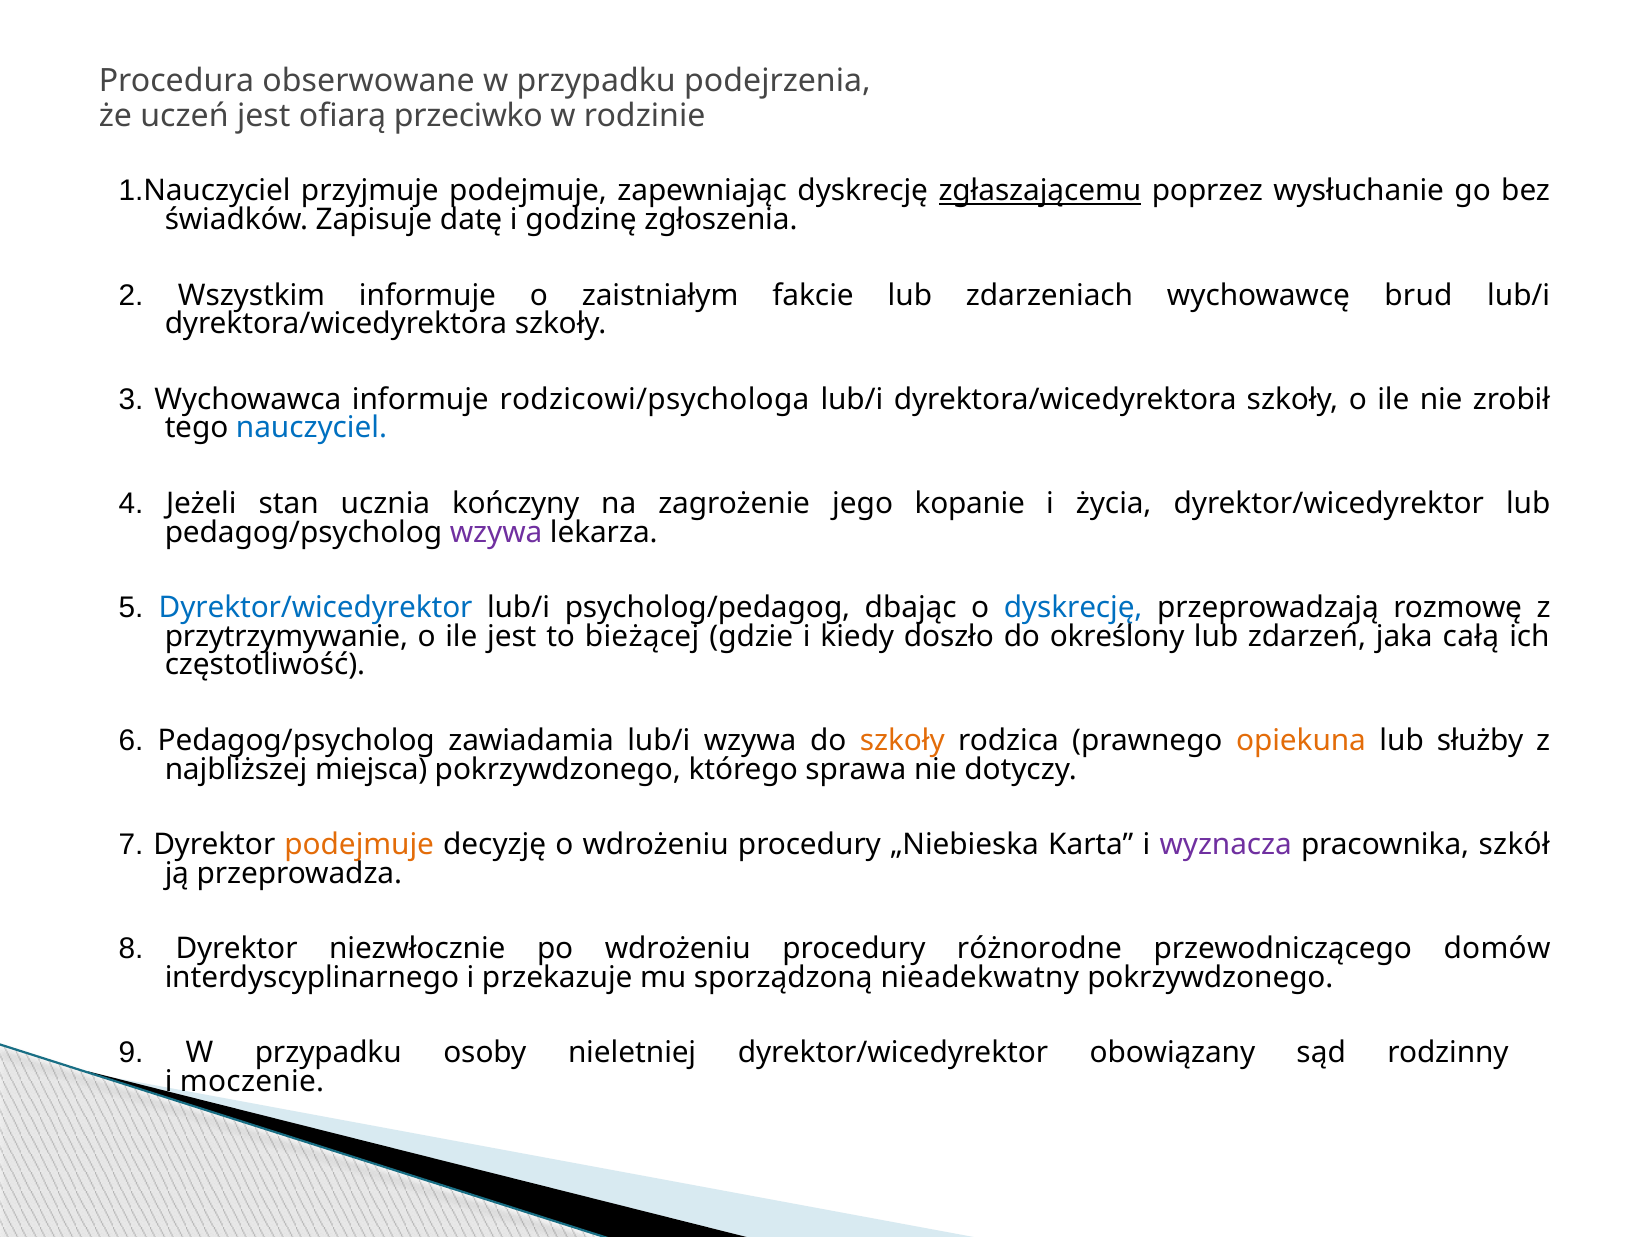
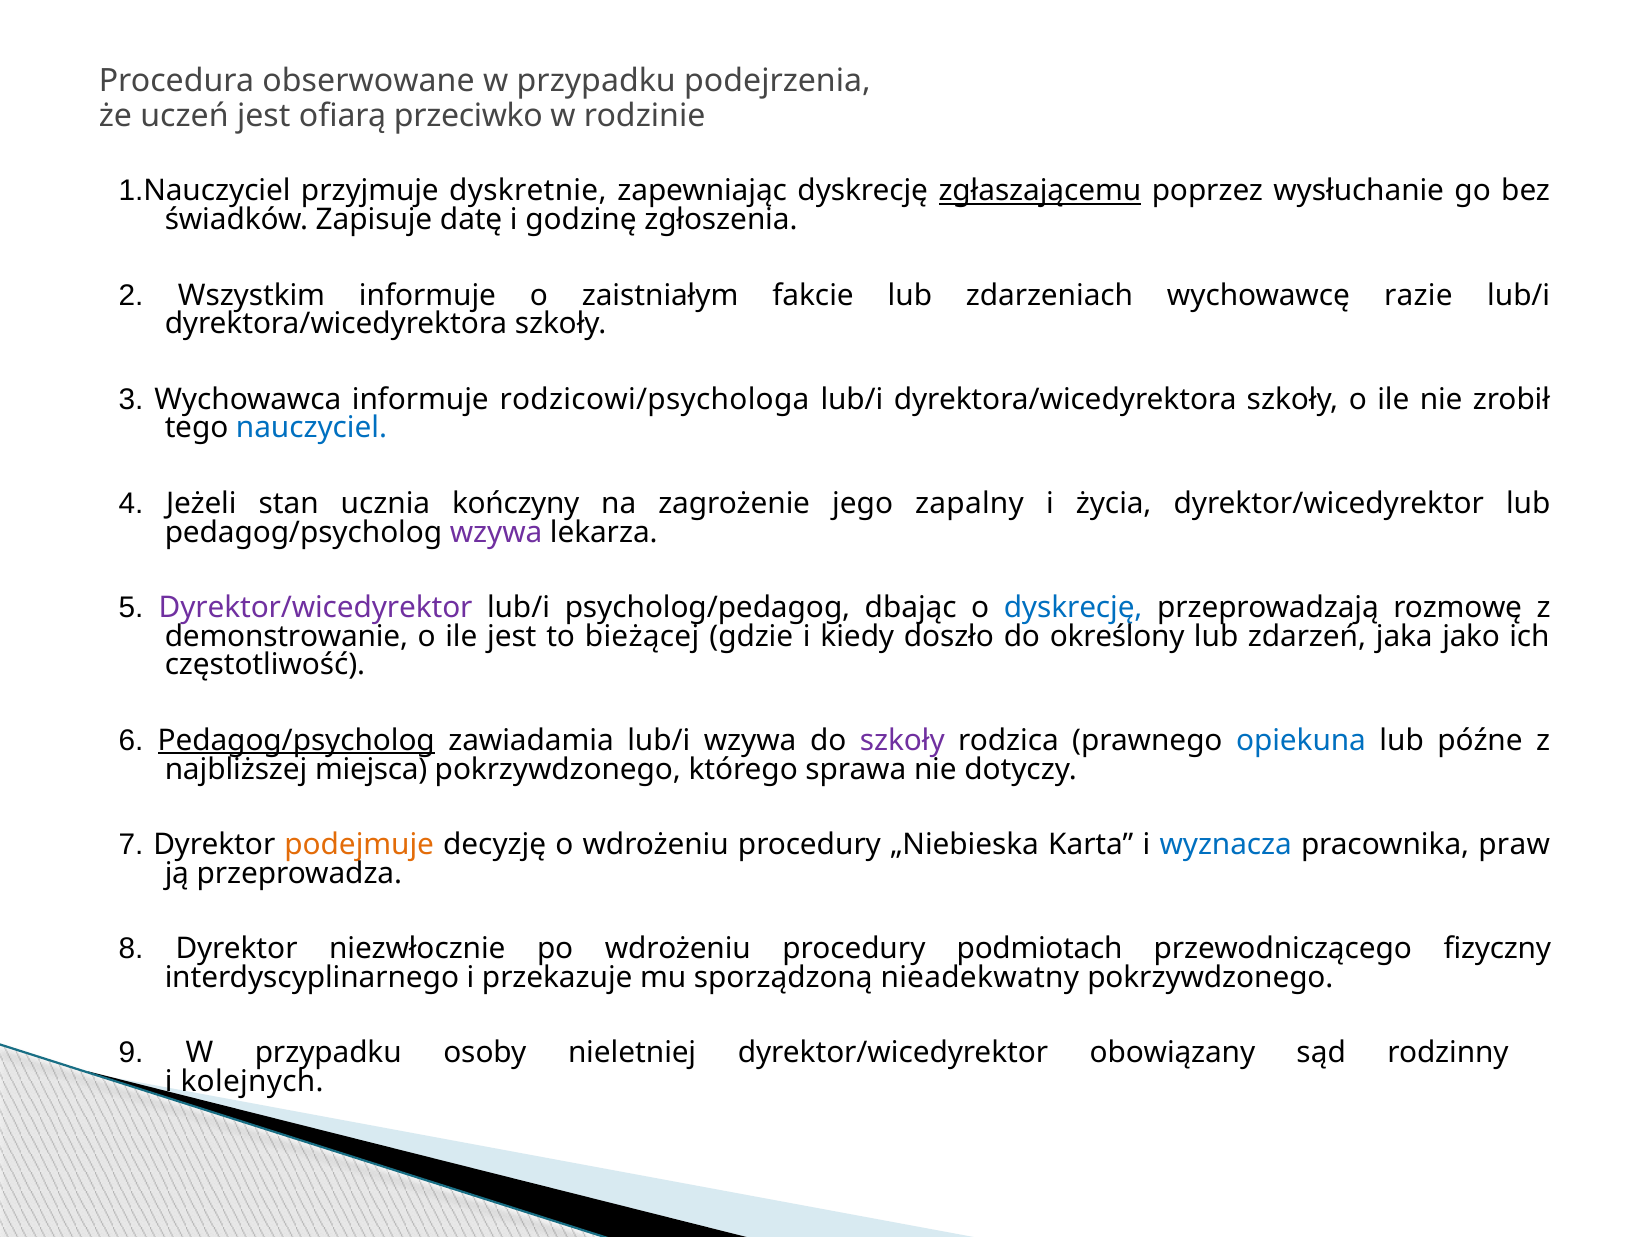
przyjmuje podejmuje: podejmuje -> dyskretnie
brud: brud -> razie
kopanie: kopanie -> zapalny
Dyrektor/wicedyrektor at (316, 608) colour: blue -> purple
przytrzymywanie: przytrzymywanie -> demonstrowanie
całą: całą -> jako
Pedagog/psycholog at (296, 740) underline: none -> present
szkoły at (902, 740) colour: orange -> purple
opiekuna colour: orange -> blue
służby: służby -> późne
wyznacza colour: purple -> blue
szkół: szkół -> praw
różnorodne: różnorodne -> podmiotach
domów: domów -> fizyczny
moczenie: moczenie -> kolejnych
